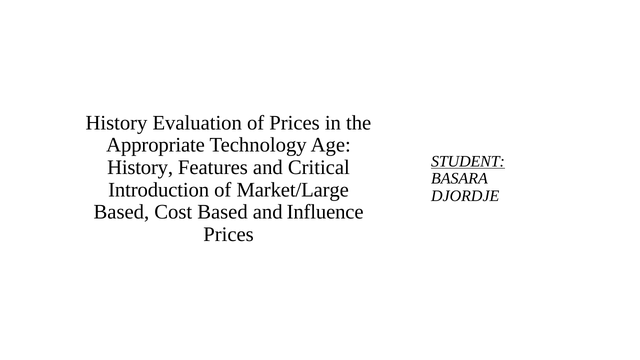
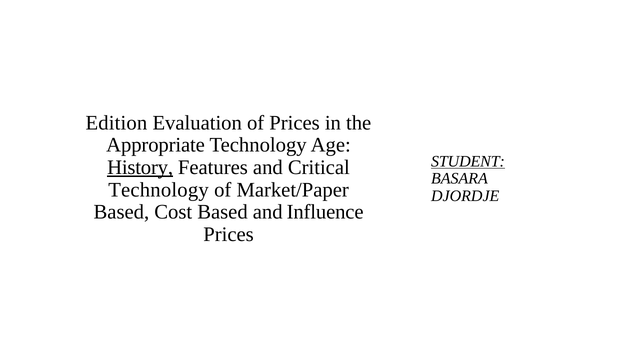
History at (117, 123): History -> Edition
History at (140, 167) underline: none -> present
Introduction at (159, 190): Introduction -> Technology
Market/Large: Market/Large -> Market/Paper
